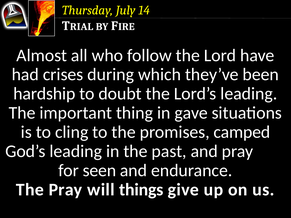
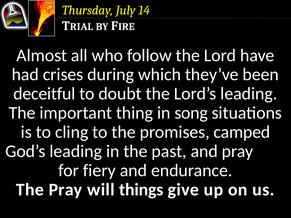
hardship: hardship -> deceitful
gave: gave -> song
seen: seen -> fiery
